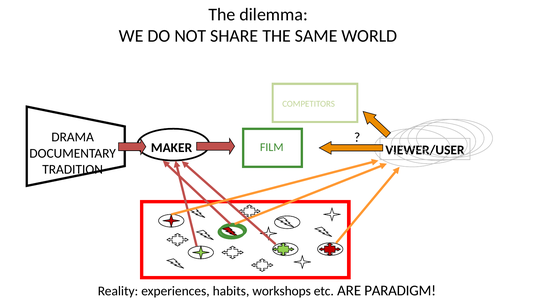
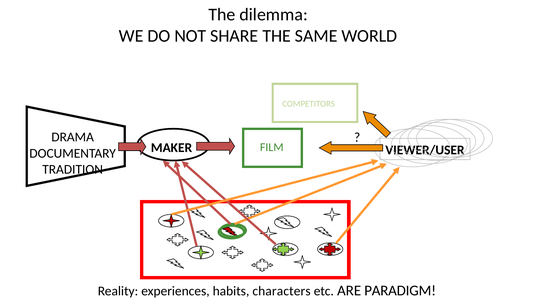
workshops: workshops -> characters
